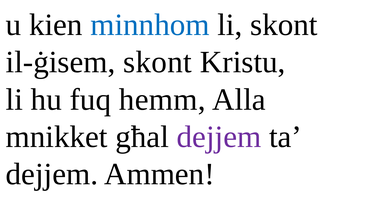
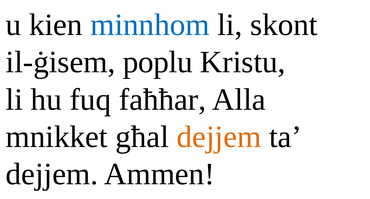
il-ġisem skont: skont -> poplu
hemm: hemm -> faħħar
dejjem at (219, 137) colour: purple -> orange
